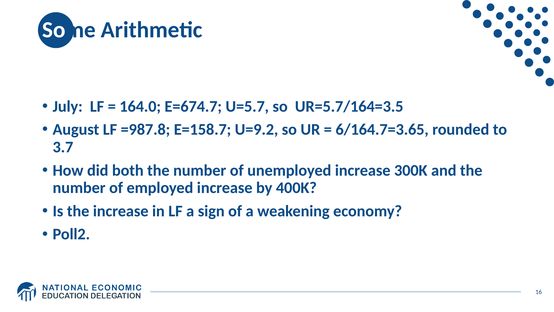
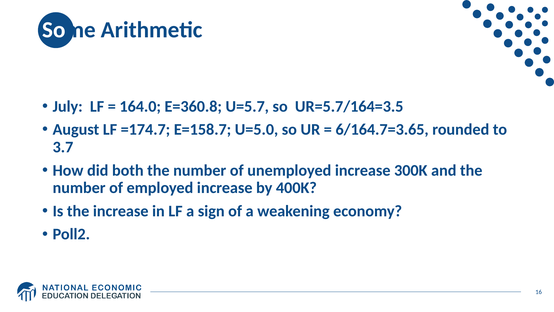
E=674.7: E=674.7 -> E=360.8
=987.8: =987.8 -> =174.7
U=9.2: U=9.2 -> U=5.0
